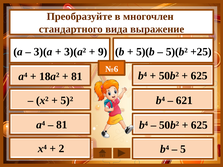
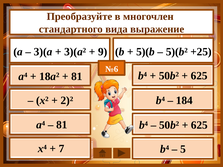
5)²: 5)² -> 2)²
621: 621 -> 184
2: 2 -> 7
